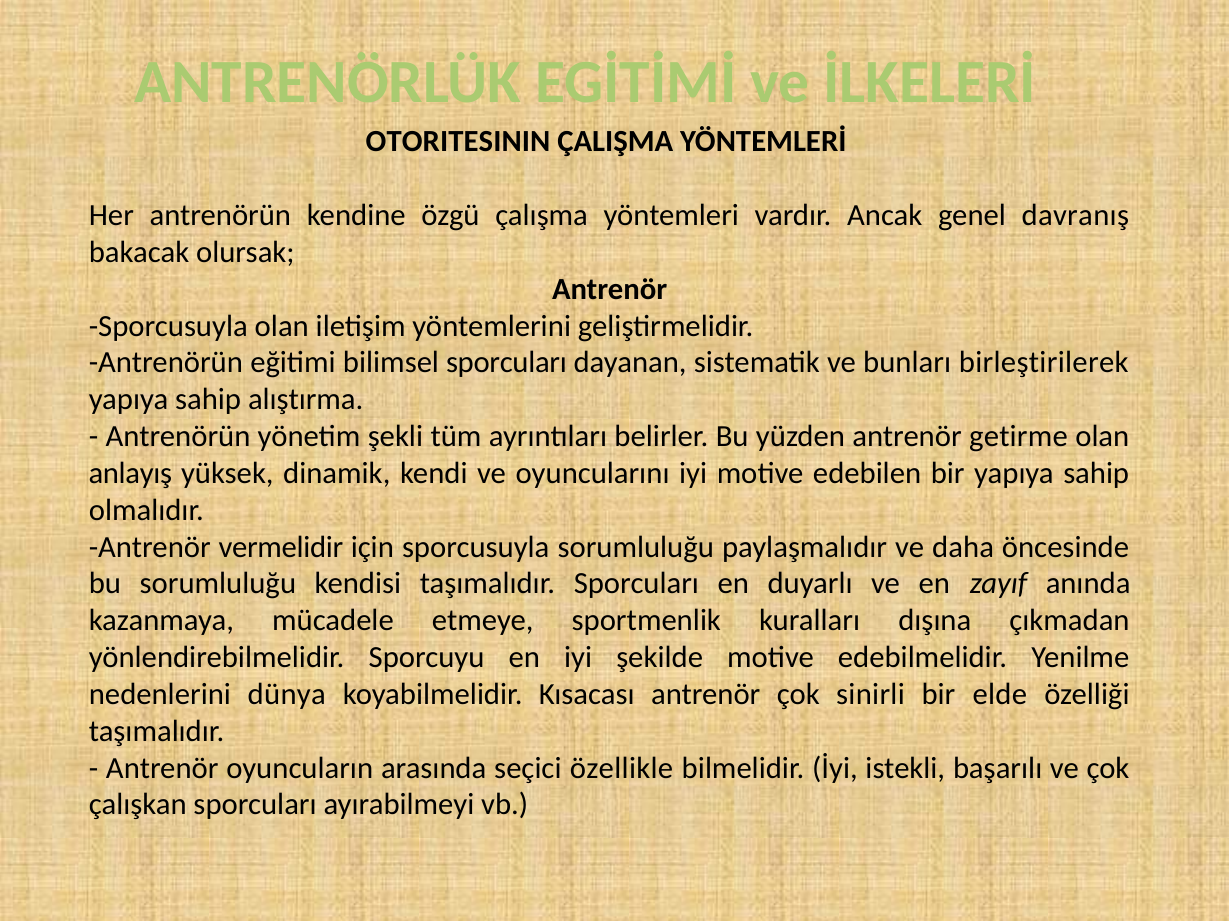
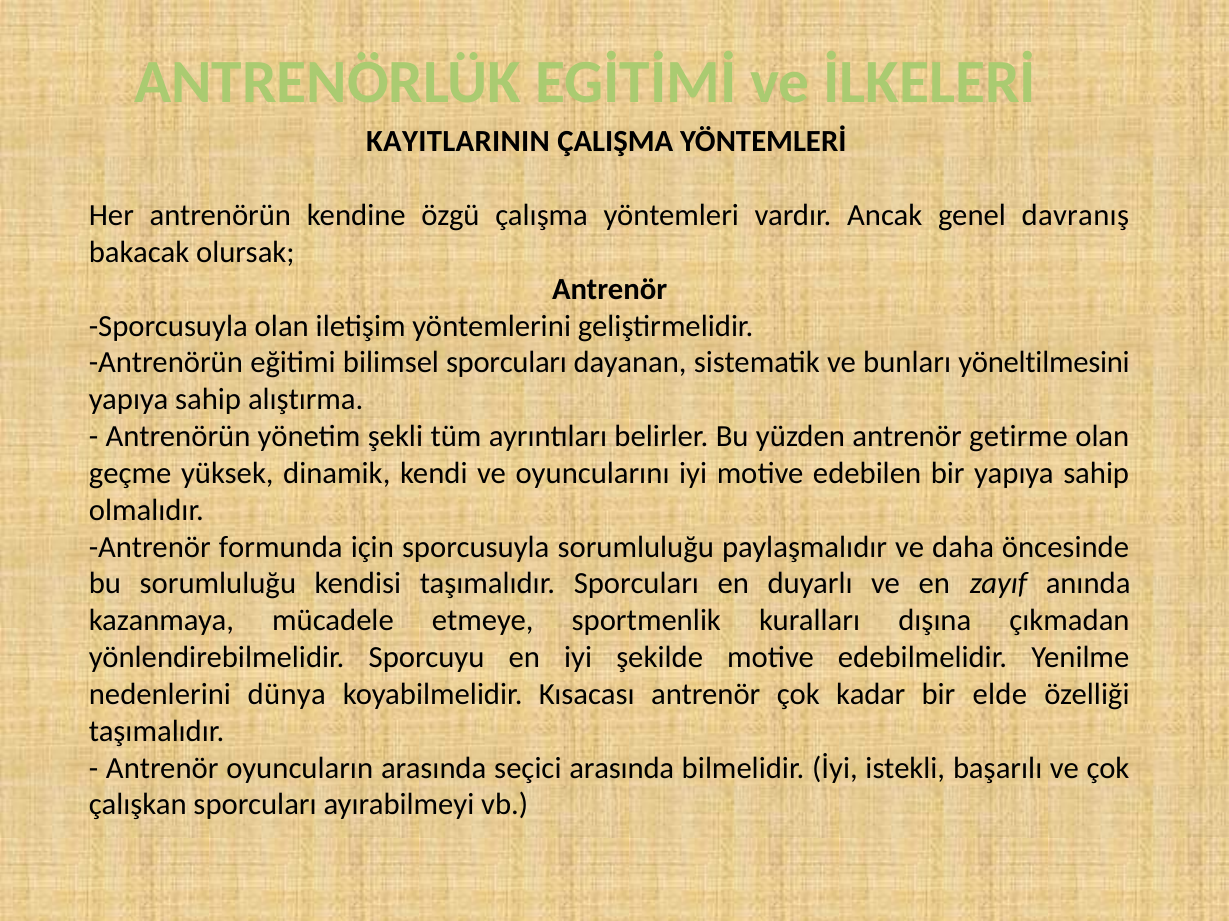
OTORITESININ: OTORITESININ -> KAYITLARININ
birleştirilerek: birleştirilerek -> yöneltilmesini
anlayış: anlayış -> geçme
vermelidir: vermelidir -> formunda
sinirli: sinirli -> kadar
seçici özellikle: özellikle -> arasında
